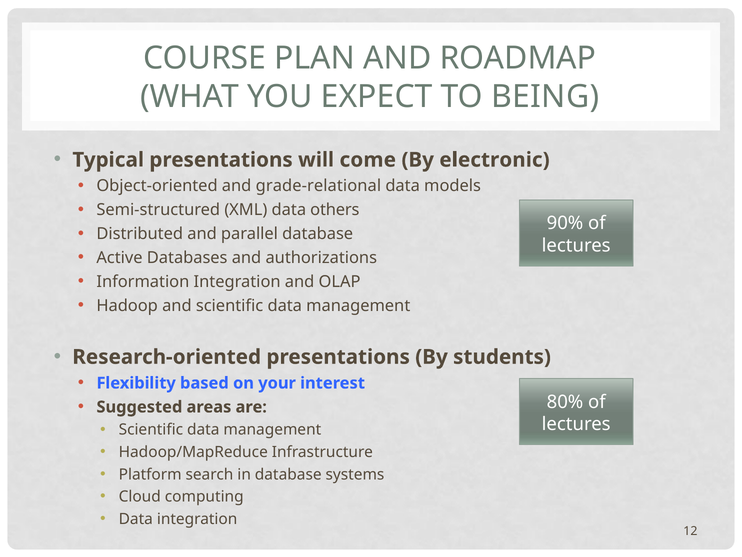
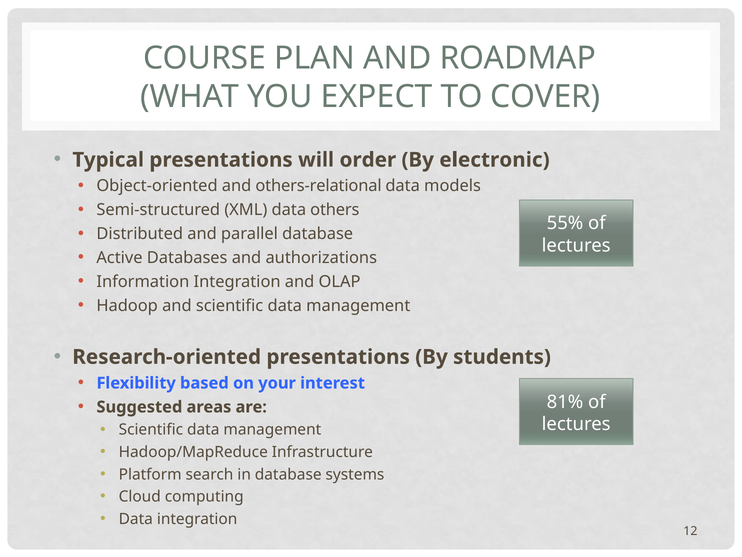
BEING: BEING -> COVER
come: come -> order
grade-relational: grade-relational -> others-relational
90%: 90% -> 55%
80%: 80% -> 81%
